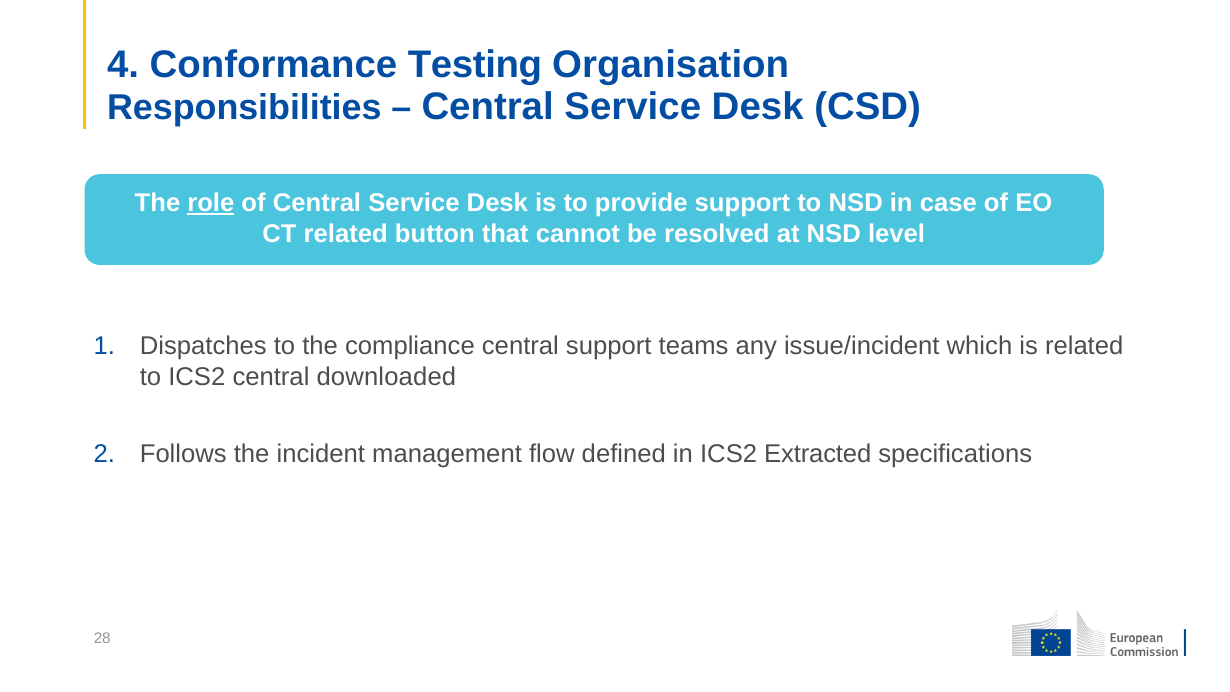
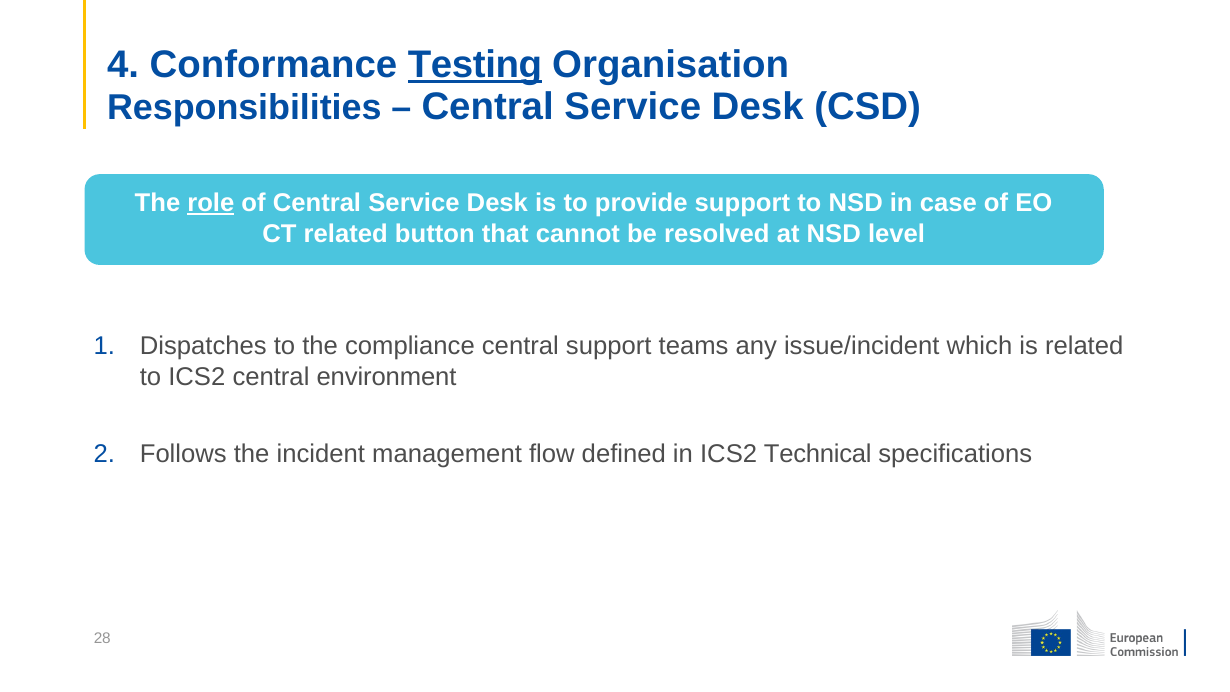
Testing underline: none -> present
downloaded: downloaded -> environment
Extracted: Extracted -> Technical
